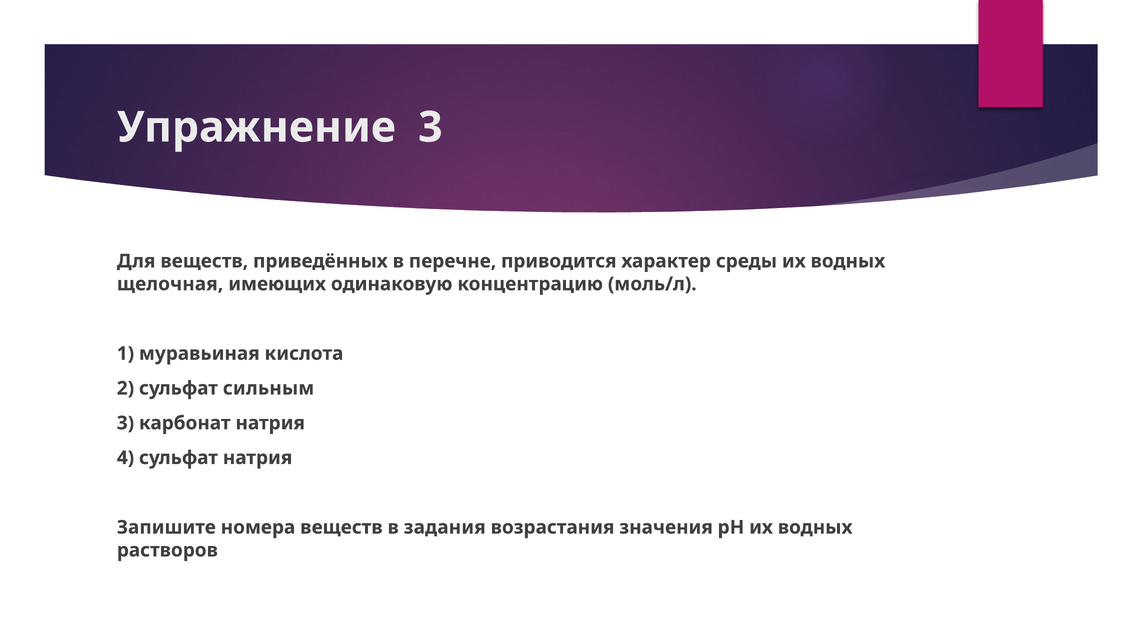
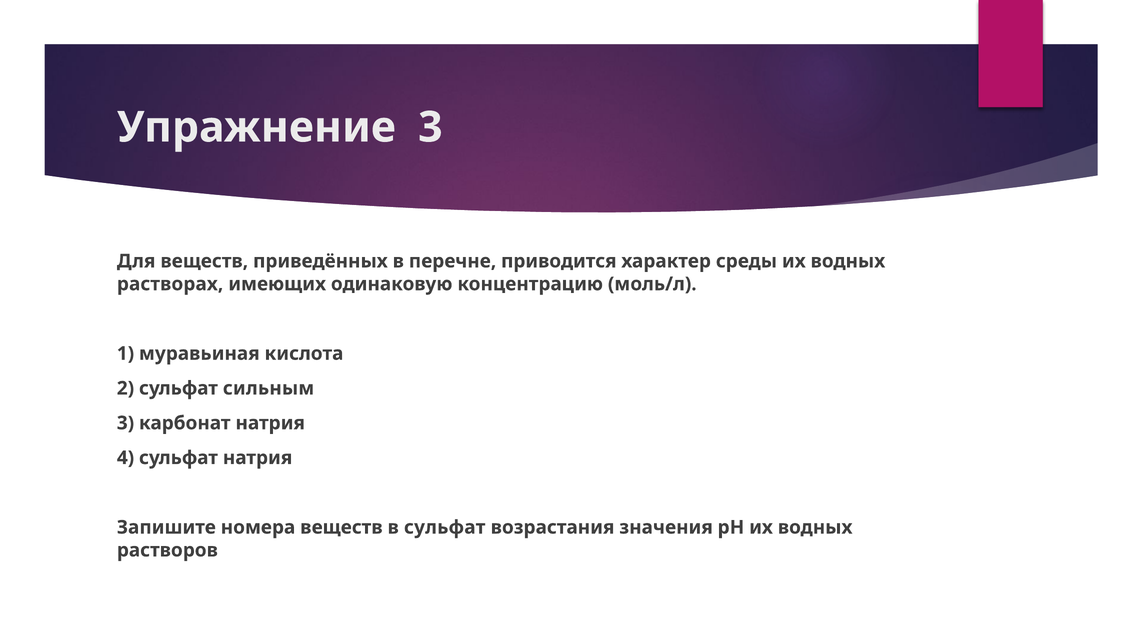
щелочная: щелочная -> растворах
в задания: задания -> сульфат
